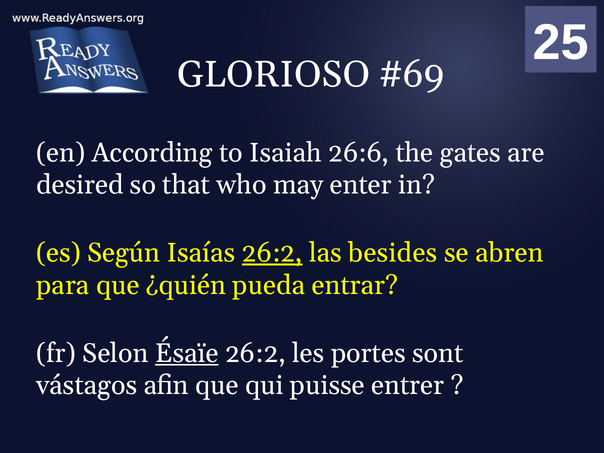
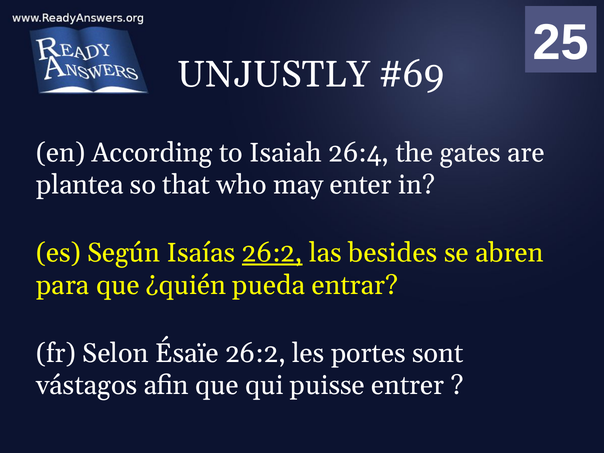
GLORIOSO: GLORIOSO -> UNJUSTLY
26:6: 26:6 -> 26:4
desired: desired -> plantea
Ésaïe underline: present -> none
